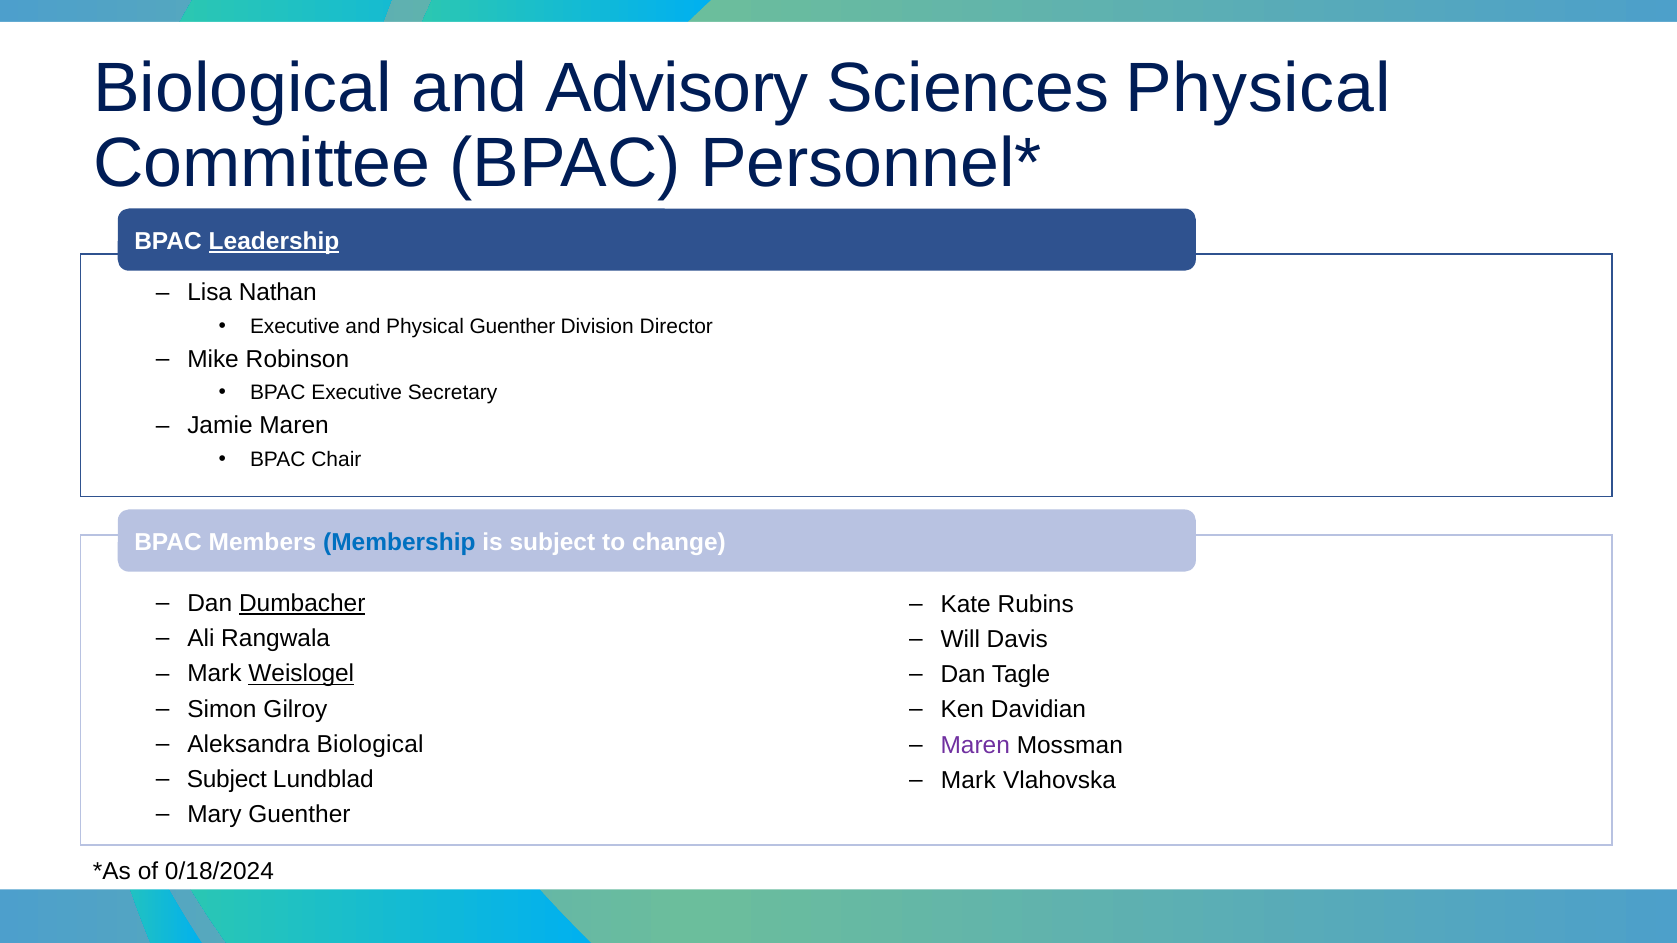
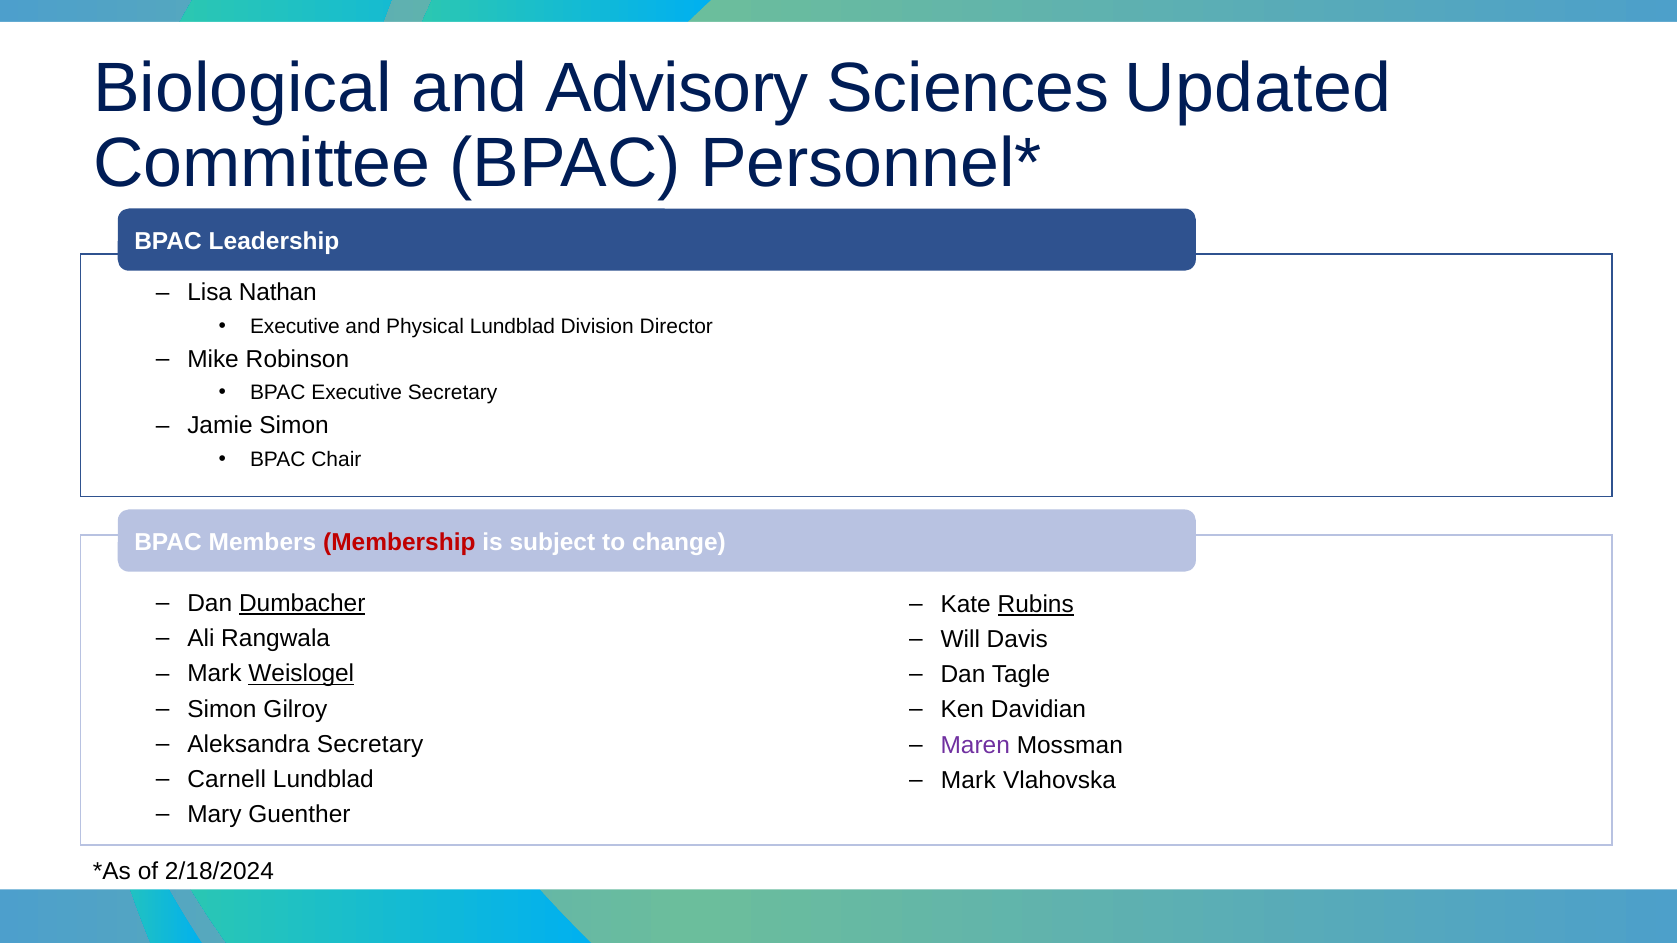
Sciences Physical: Physical -> Updated
Leadership underline: present -> none
Physical Guenther: Guenther -> Lundblad
Jamie Maren: Maren -> Simon
Membership colour: blue -> red
Rubins underline: none -> present
Aleksandra Biological: Biological -> Secretary
Subject at (227, 780): Subject -> Carnell
0/18/2024: 0/18/2024 -> 2/18/2024
